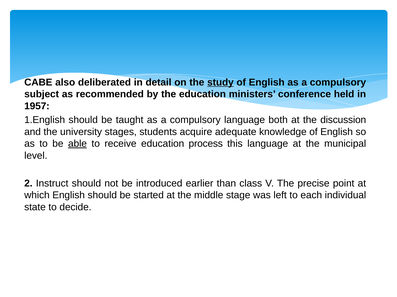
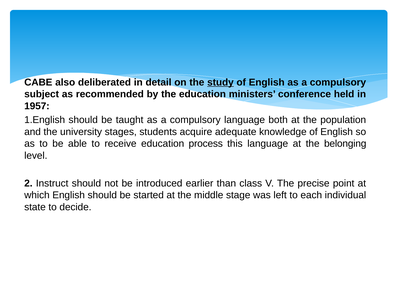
discussion: discussion -> population
able underline: present -> none
municipal: municipal -> belonging
